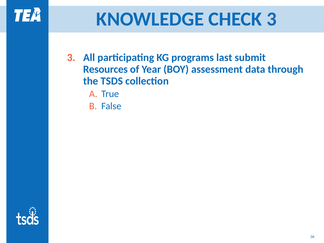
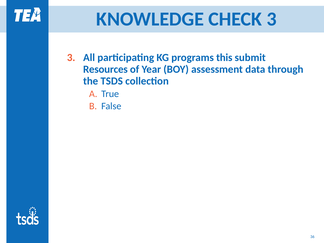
last: last -> this
